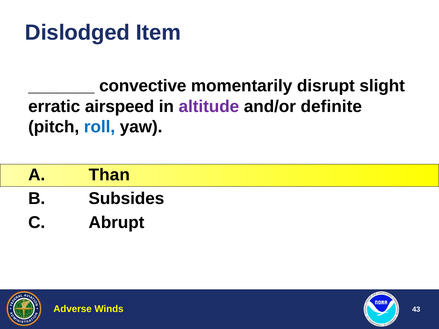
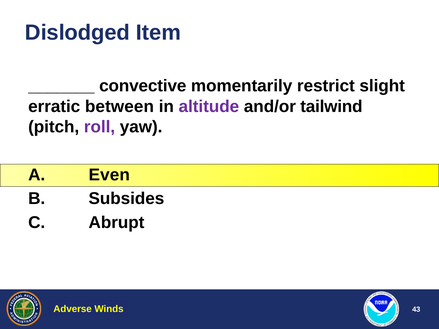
disrupt: disrupt -> restrict
airspeed: airspeed -> between
definite: definite -> tailwind
roll colour: blue -> purple
Than: Than -> Even
